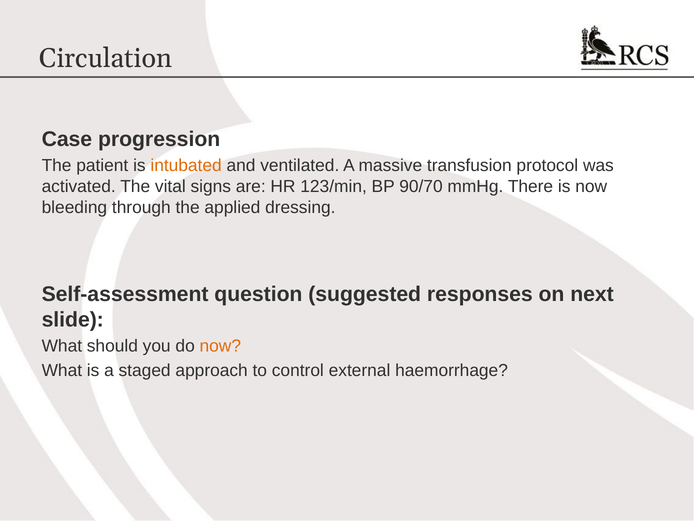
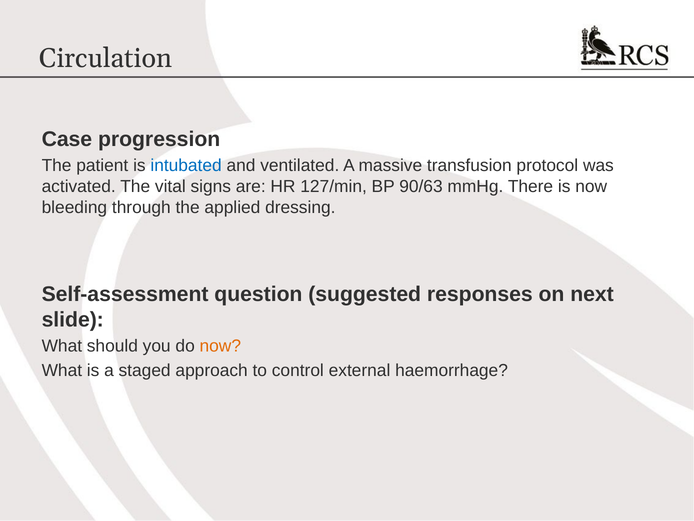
intubated colour: orange -> blue
123/min: 123/min -> 127/min
90/70: 90/70 -> 90/63
